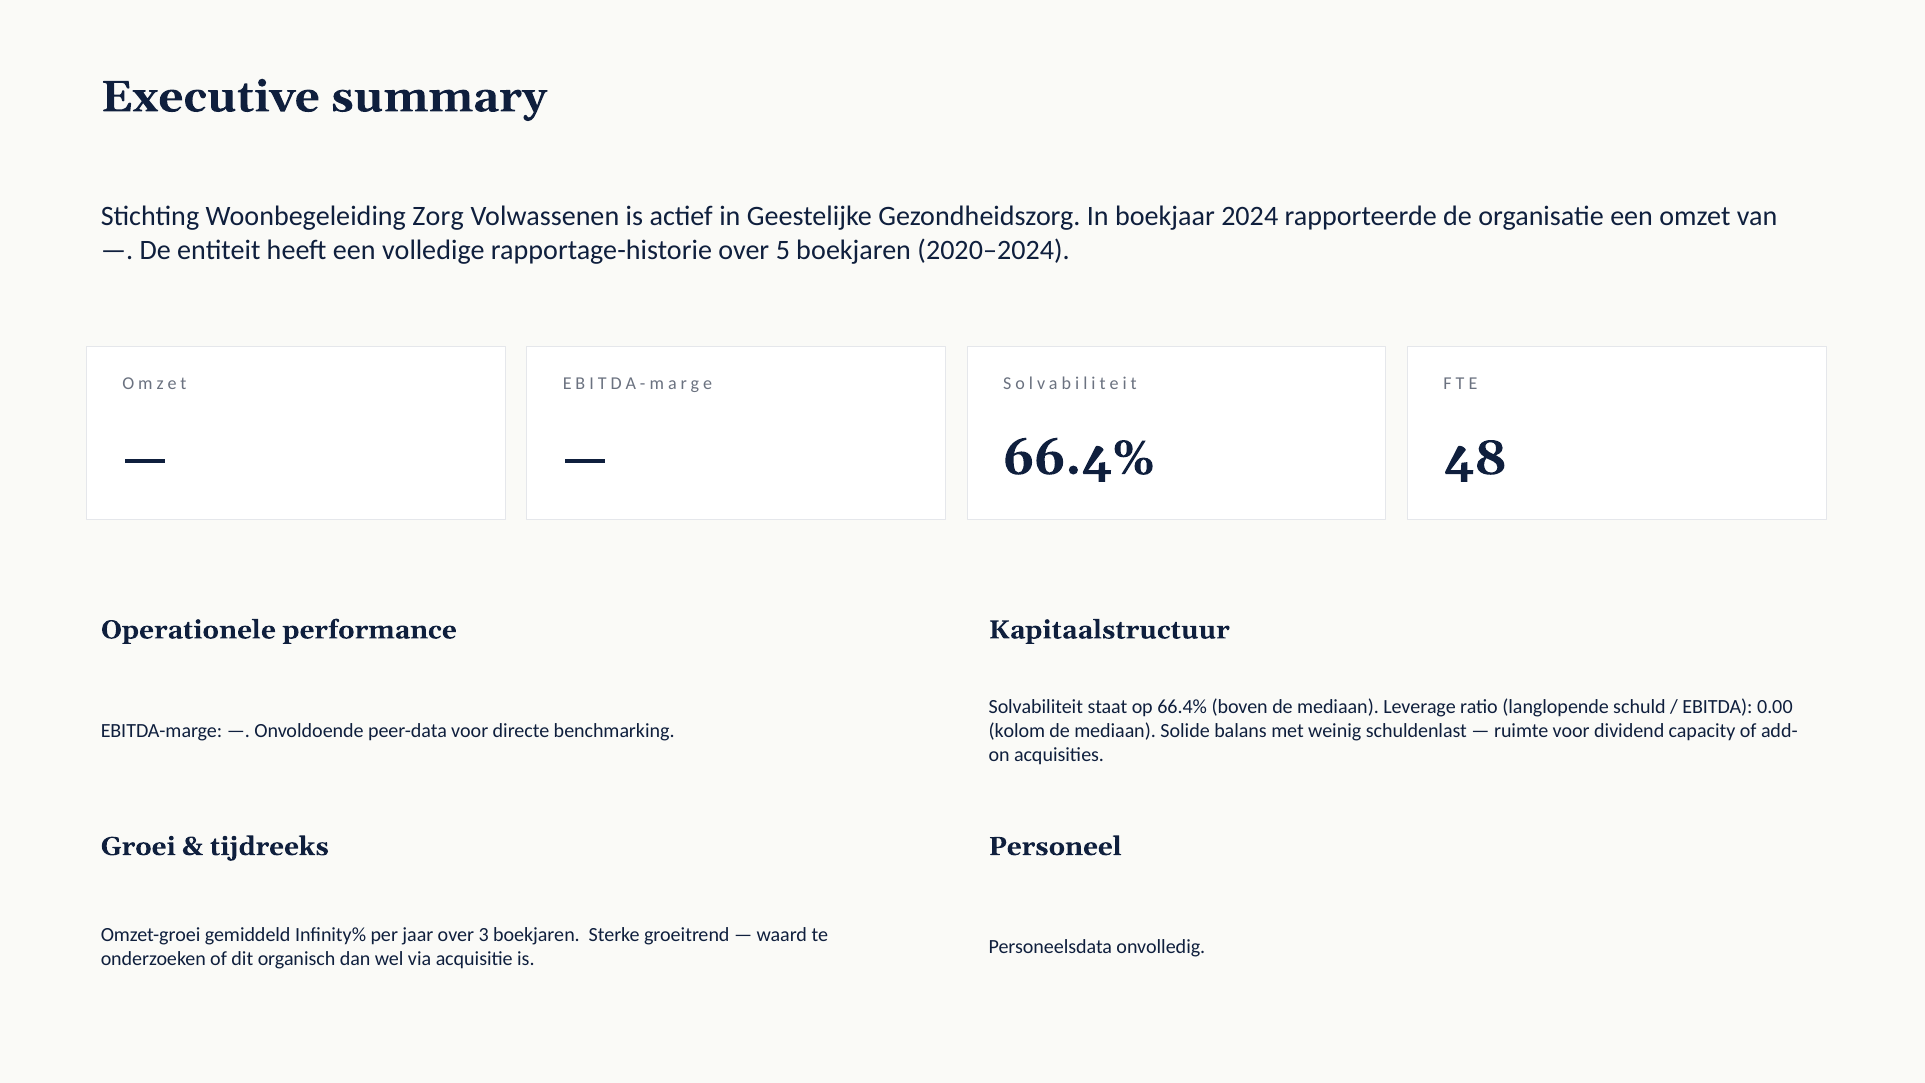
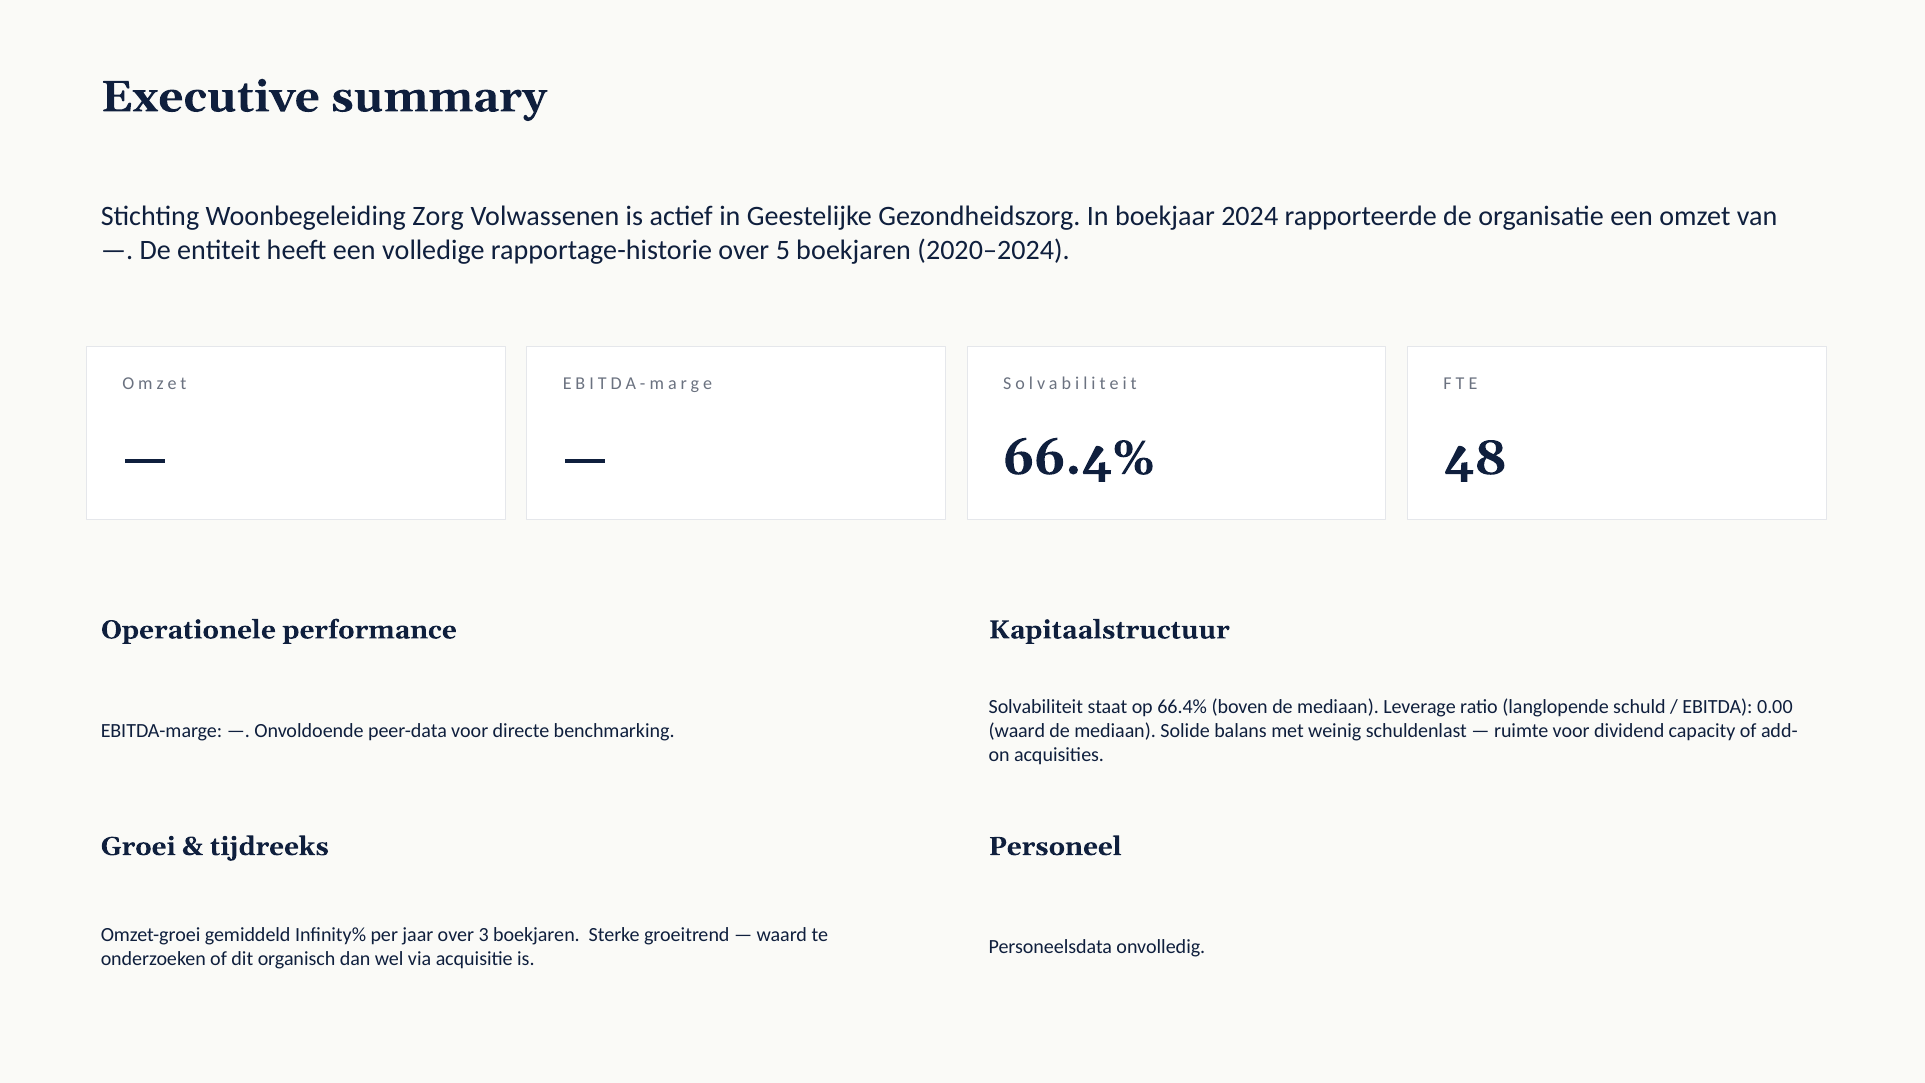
kolom at (1017, 730): kolom -> waard
